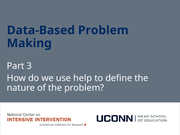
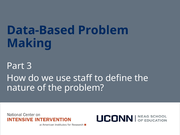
help: help -> staff
